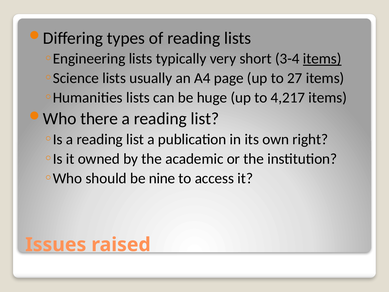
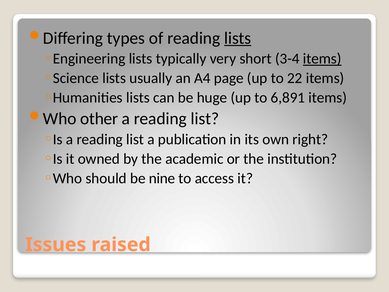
lists at (238, 38) underline: none -> present
27: 27 -> 22
4,217: 4,217 -> 6,891
there: there -> other
